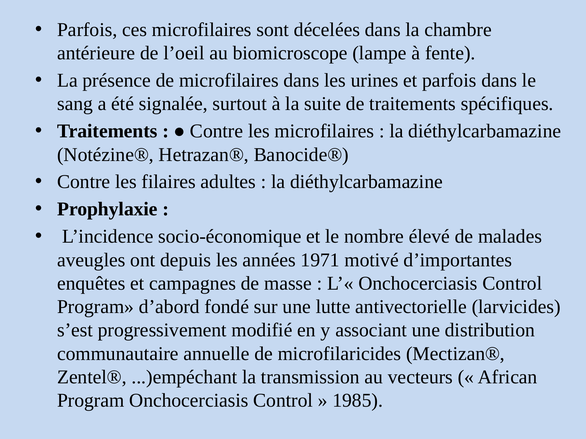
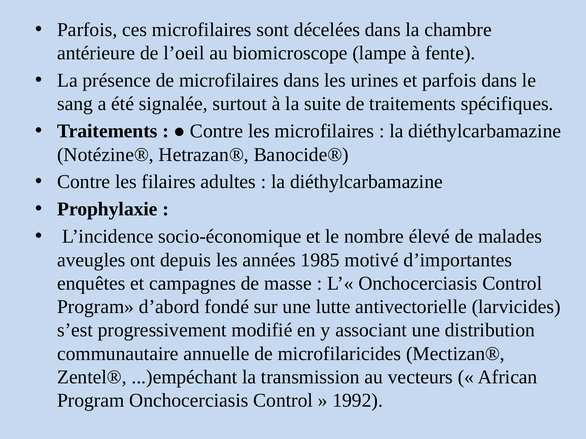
1971: 1971 -> 1985
1985: 1985 -> 1992
